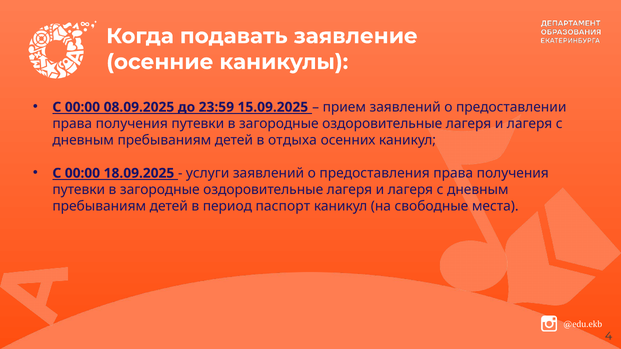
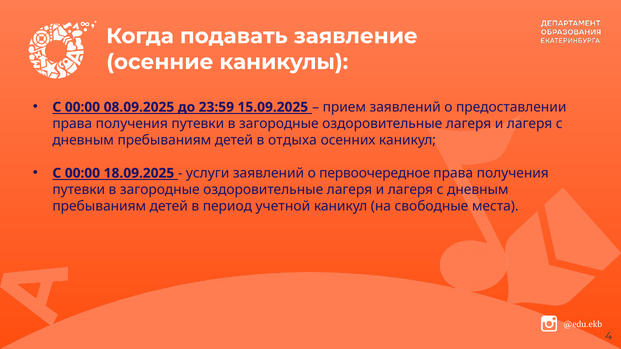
предоставления: предоставления -> первоочередное
паспорт: паспорт -> учетной
